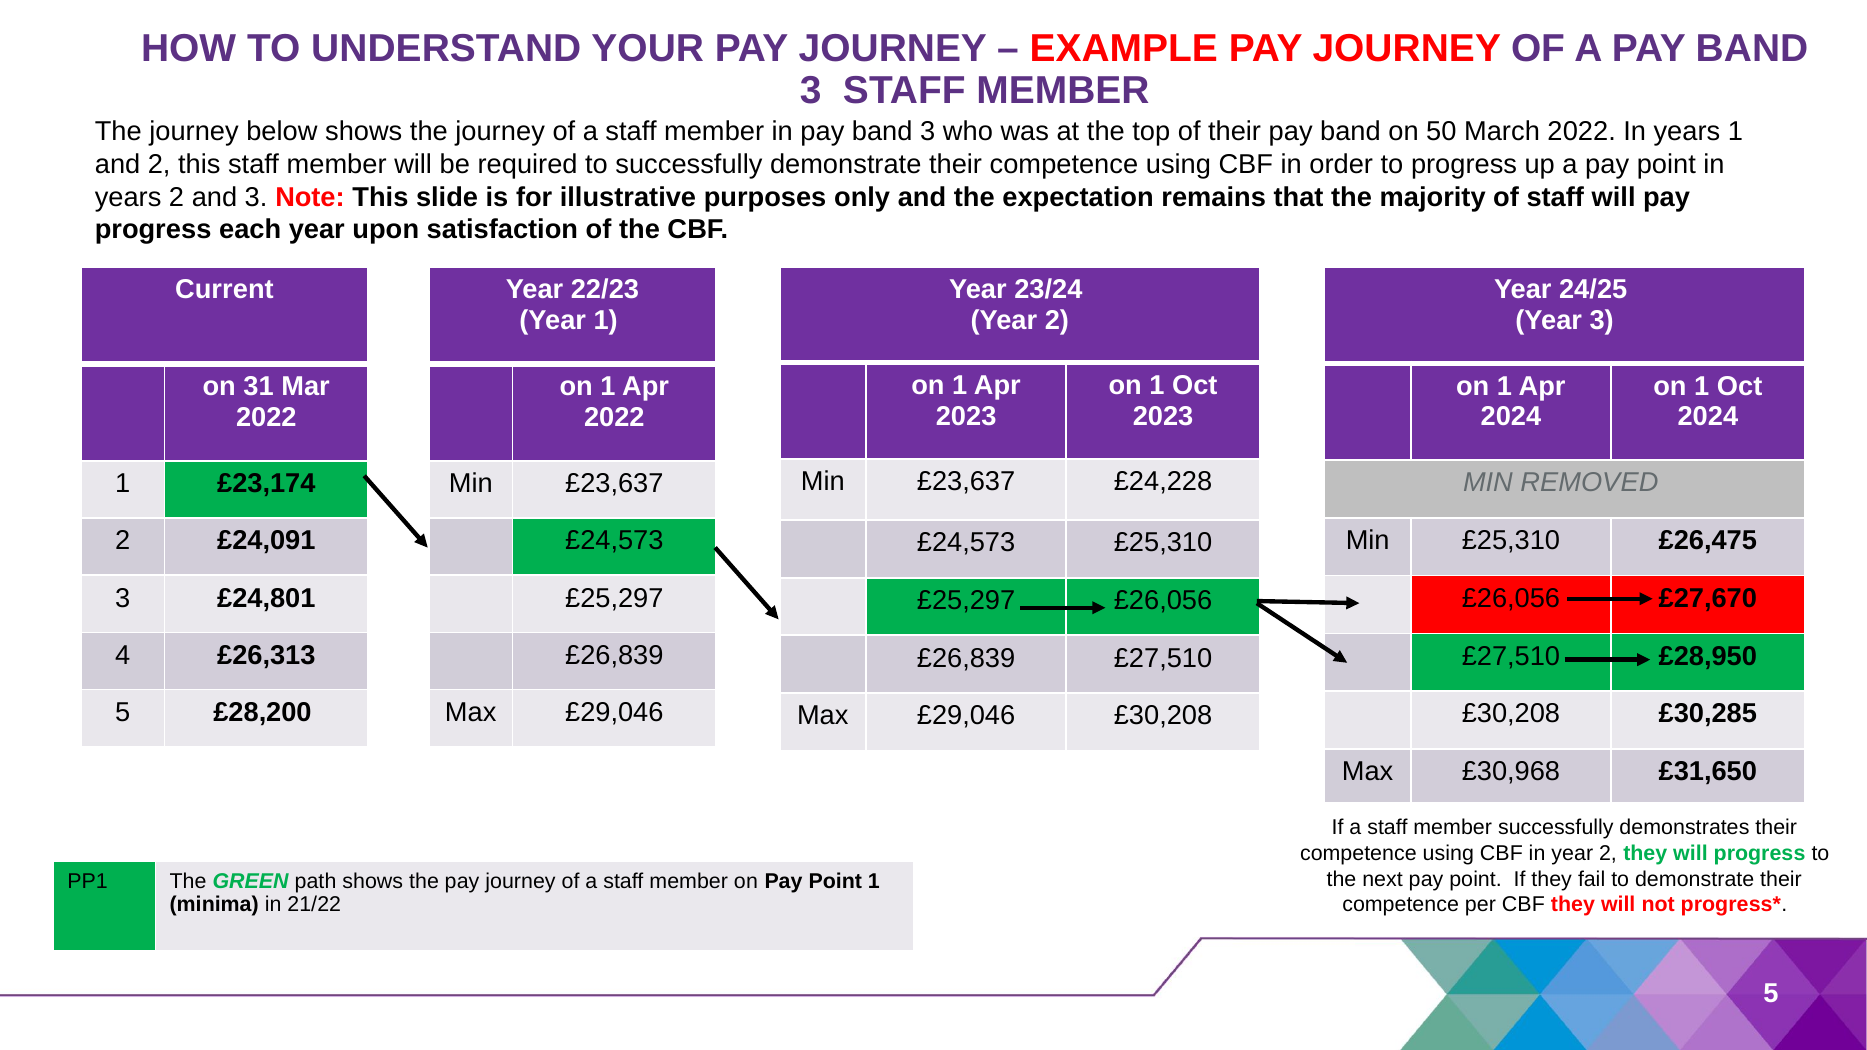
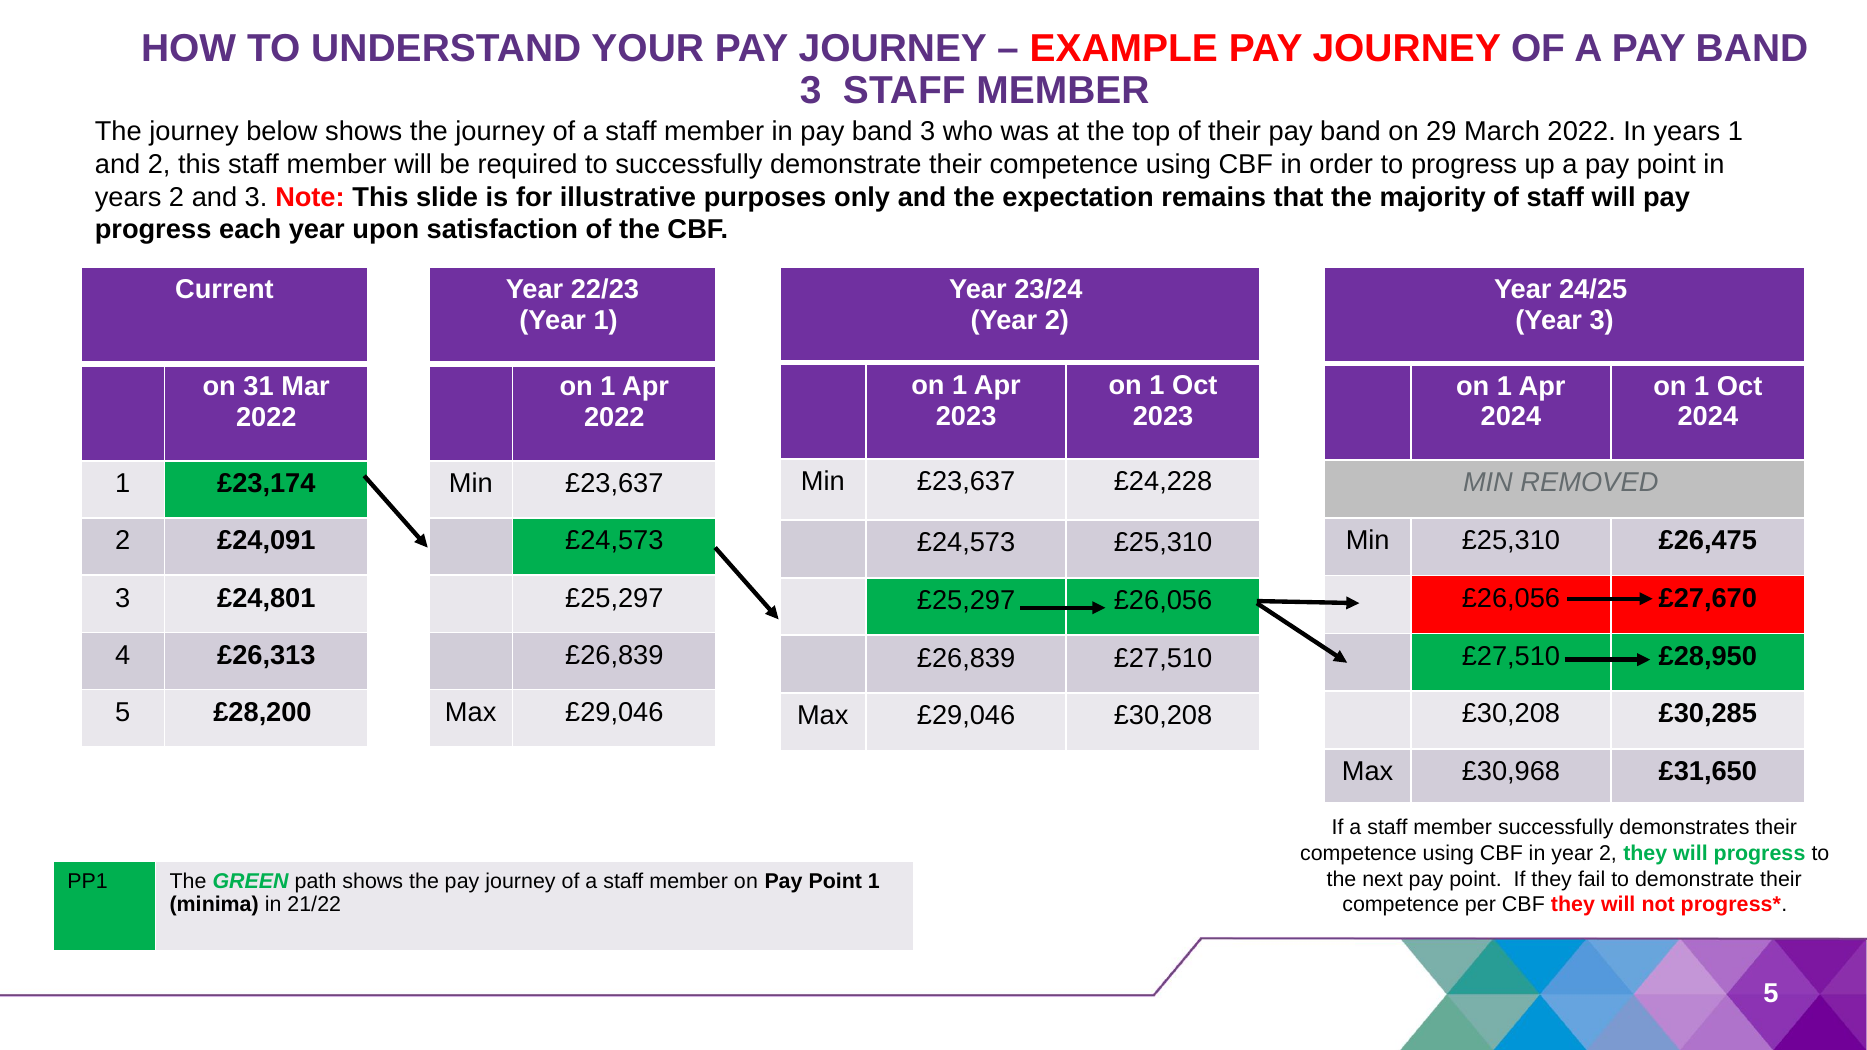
50: 50 -> 29
